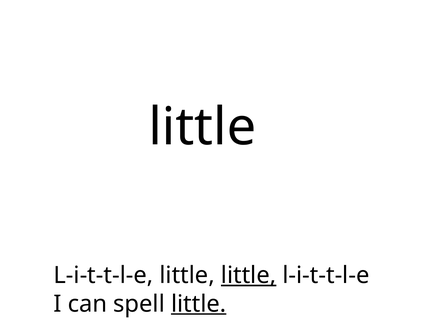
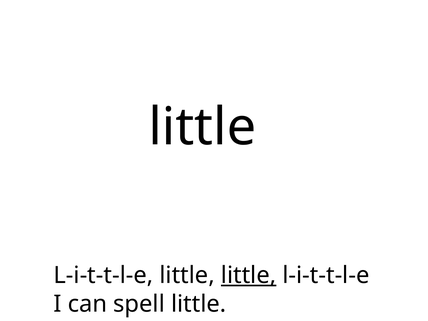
little at (199, 304) underline: present -> none
